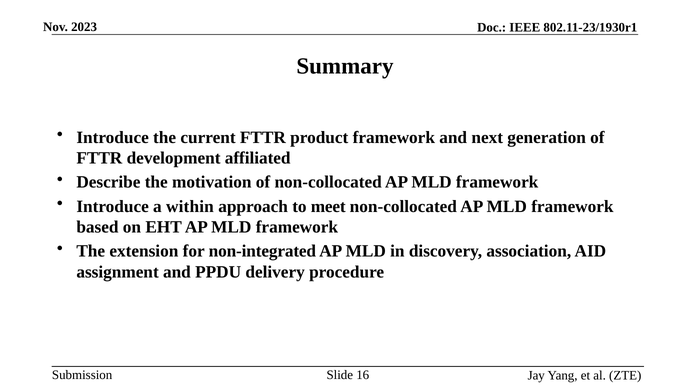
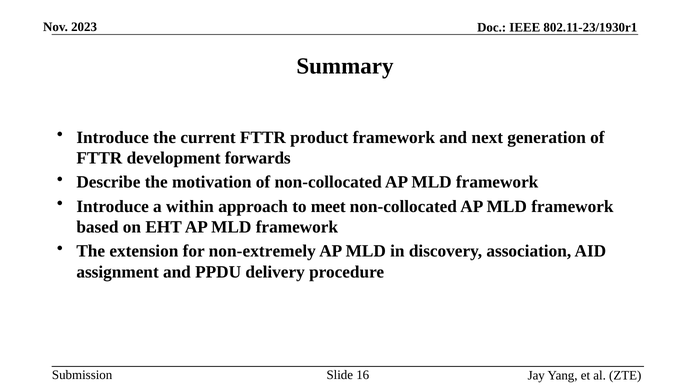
affiliated: affiliated -> forwards
non-integrated: non-integrated -> non-extremely
